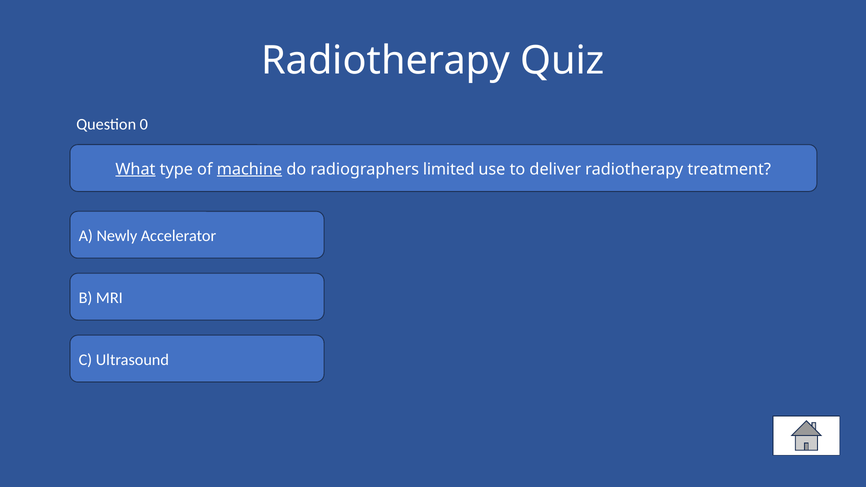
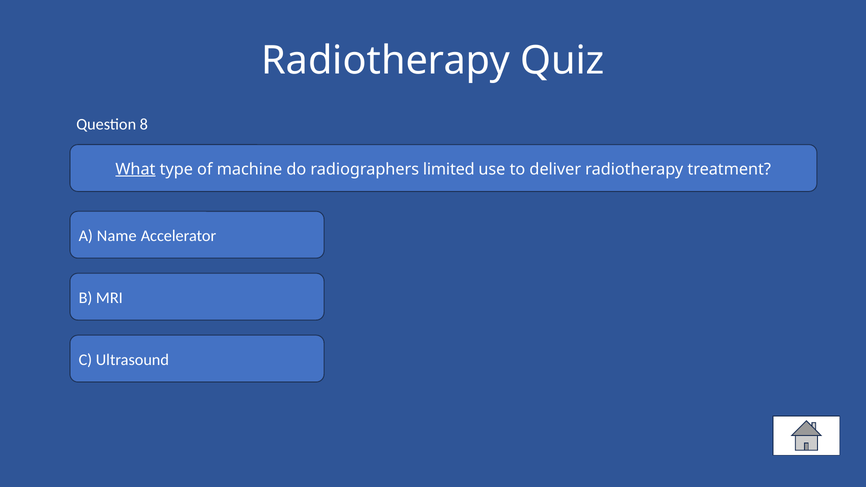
0: 0 -> 8
machine underline: present -> none
Newly: Newly -> Name
